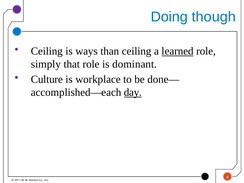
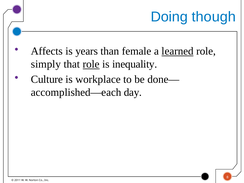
Ceiling at (47, 51): Ceiling -> Affects
ways: ways -> years
than ceiling: ceiling -> female
role at (91, 64) underline: none -> present
dominant: dominant -> inequality
day underline: present -> none
